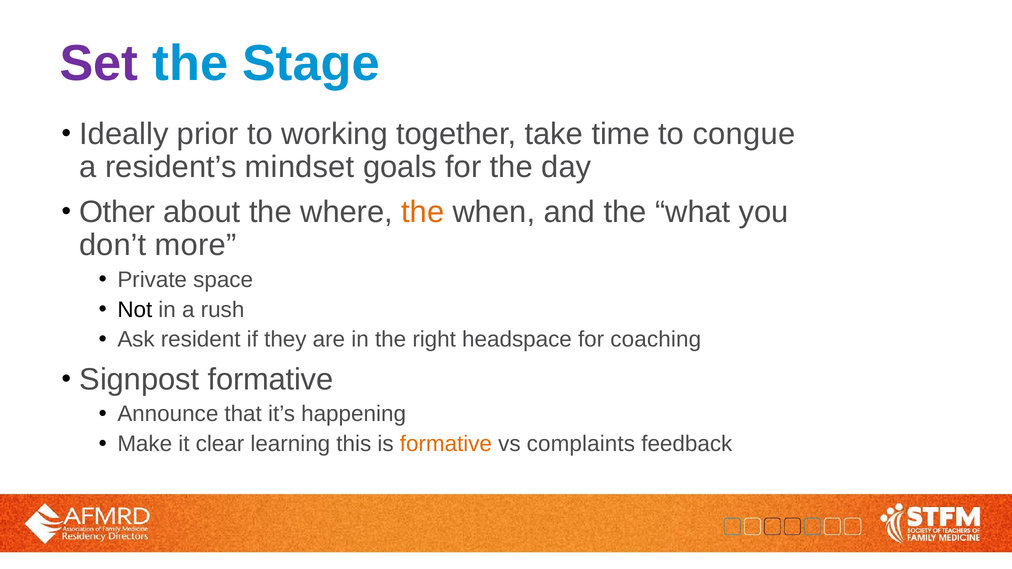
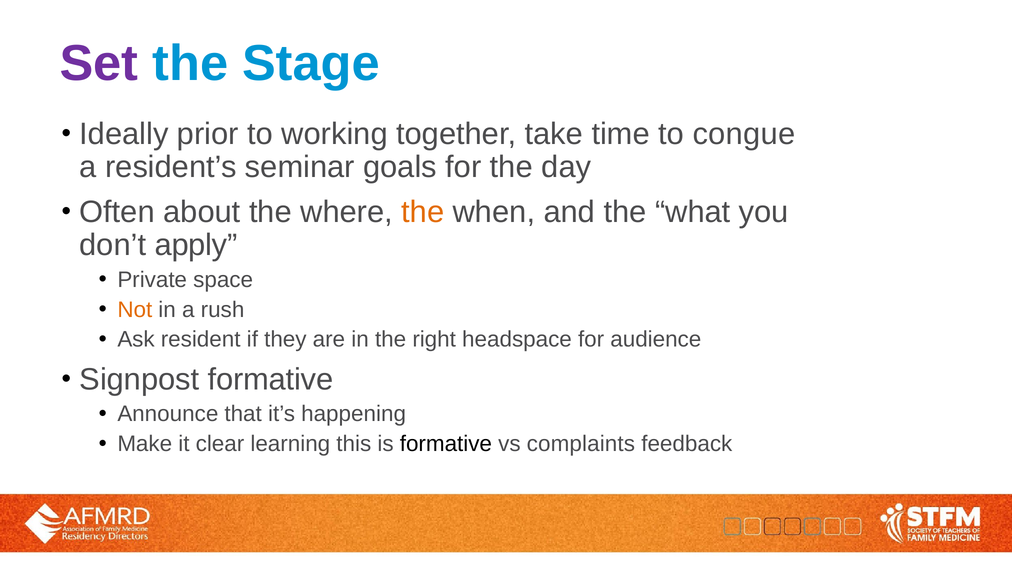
mindset: mindset -> seminar
Other: Other -> Often
more: more -> apply
Not colour: black -> orange
coaching: coaching -> audience
formative at (446, 444) colour: orange -> black
